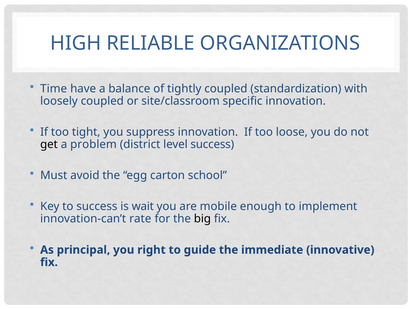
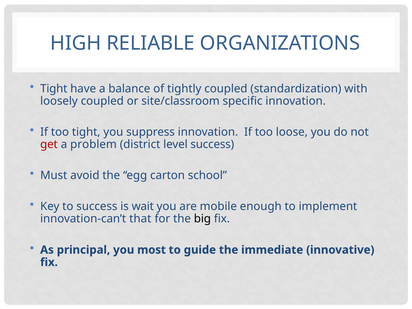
Time at (54, 89): Time -> Tight
get colour: black -> red
rate: rate -> that
right: right -> most
